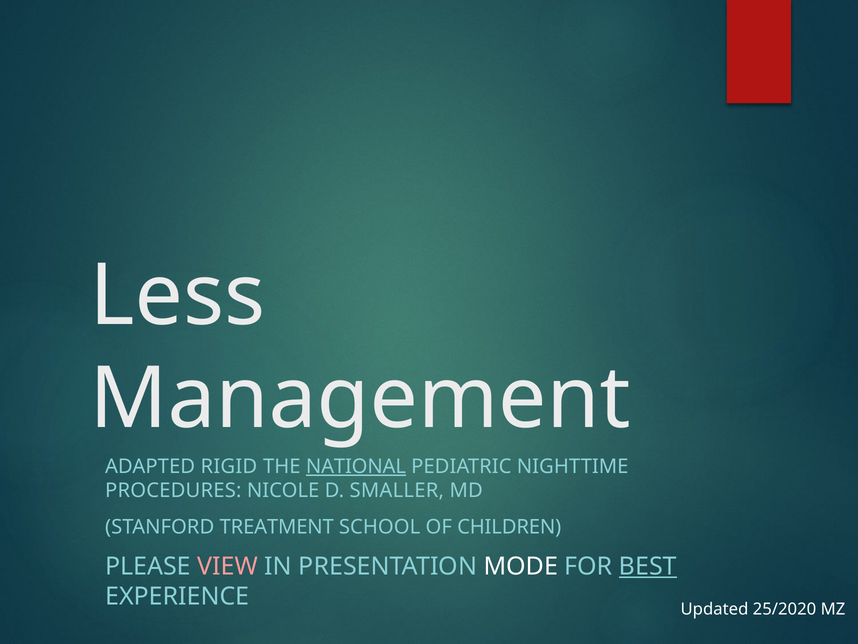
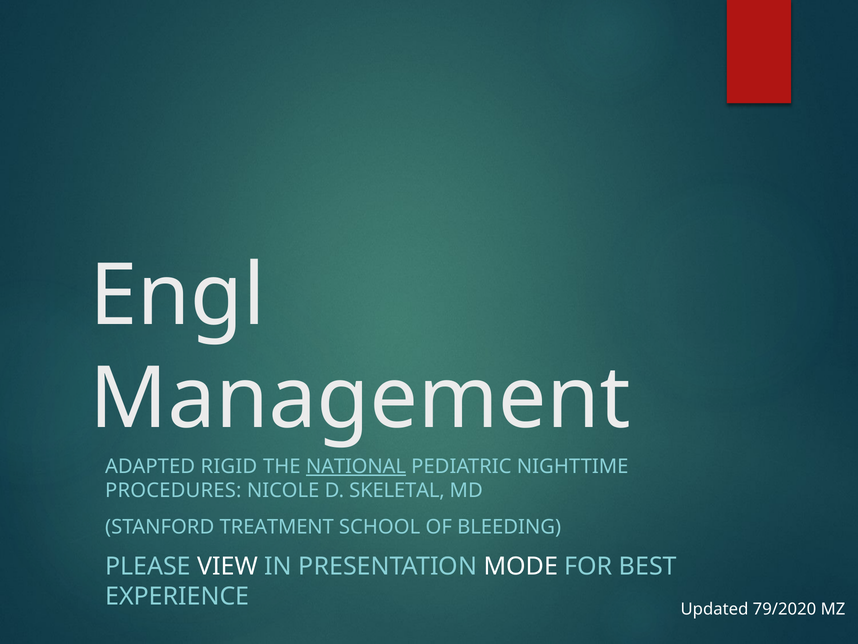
Less: Less -> Engl
SMALLER: SMALLER -> SKELETAL
CHILDREN: CHILDREN -> BLEEDING
VIEW colour: pink -> white
BEST underline: present -> none
25/2020: 25/2020 -> 79/2020
